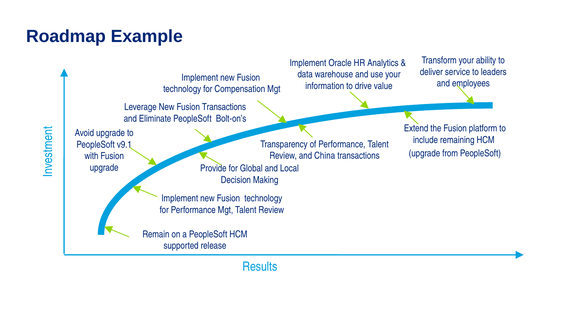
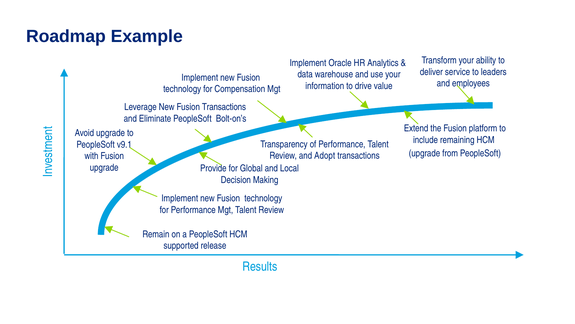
China: China -> Adopt
